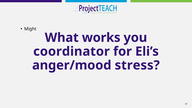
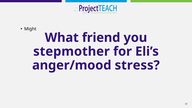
works: works -> friend
coordinator: coordinator -> stepmother
